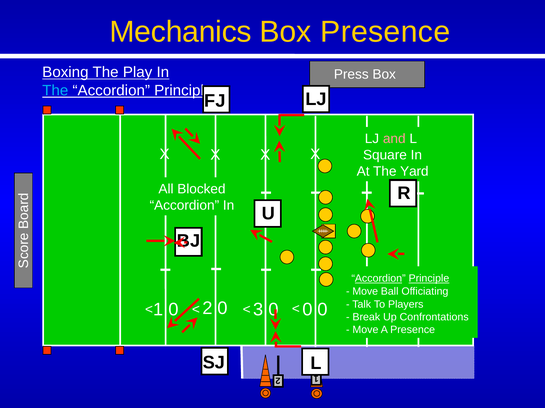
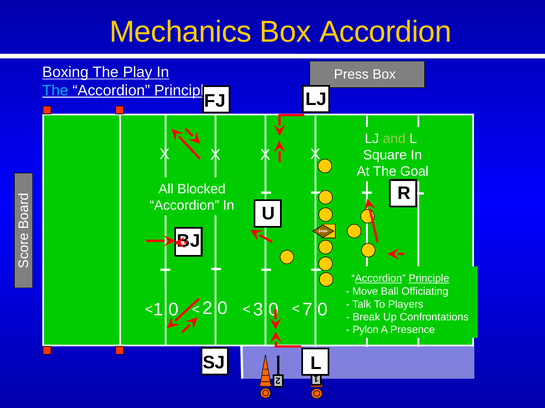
Box Presence: Presence -> Accordion
and colour: pink -> light green
Yard: Yard -> Goal
0 at (308, 310): 0 -> 7
Move at (365, 330): Move -> Pylon
